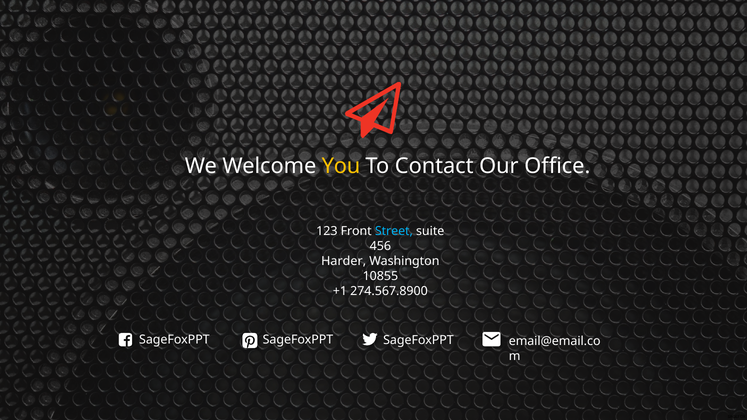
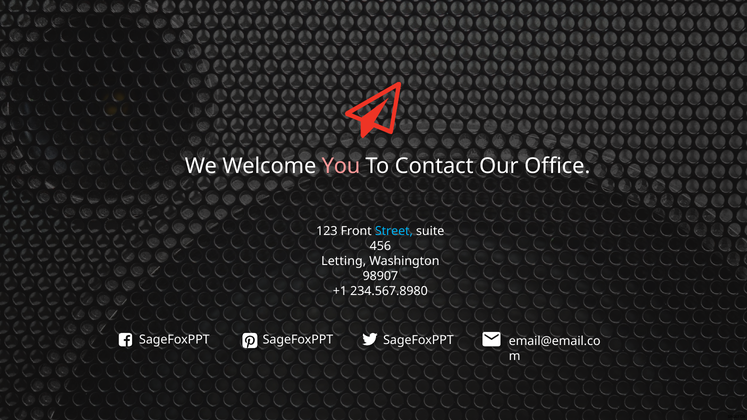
You colour: yellow -> pink
Harder: Harder -> Letting
10855: 10855 -> 98907
274.567.8900: 274.567.8900 -> 234.567.8980
